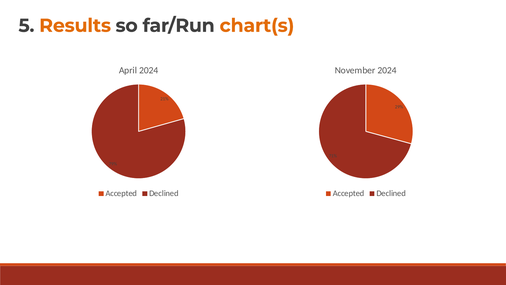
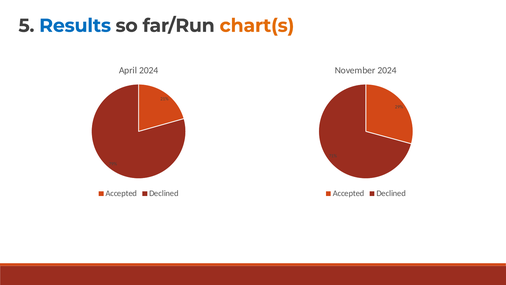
Results colour: orange -> blue
